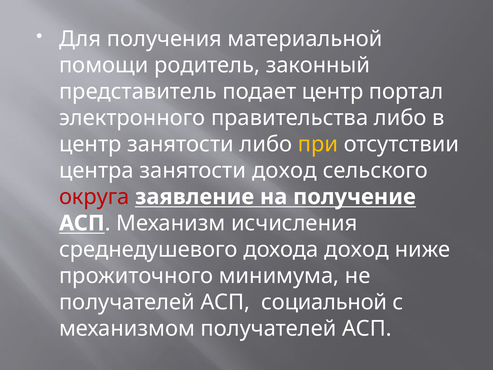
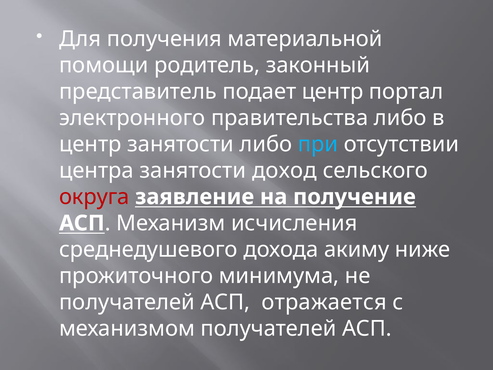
при colour: yellow -> light blue
дохода доход: доход -> акиму
социальной: социальной -> отражается
